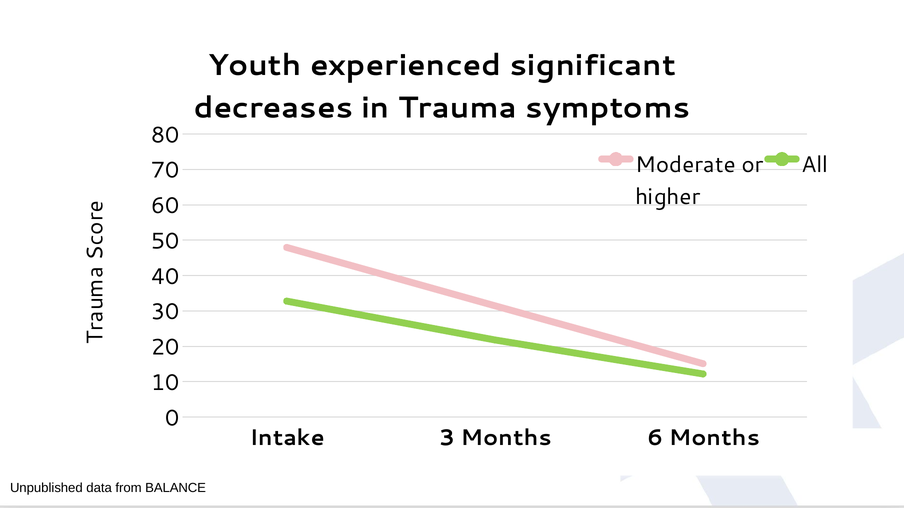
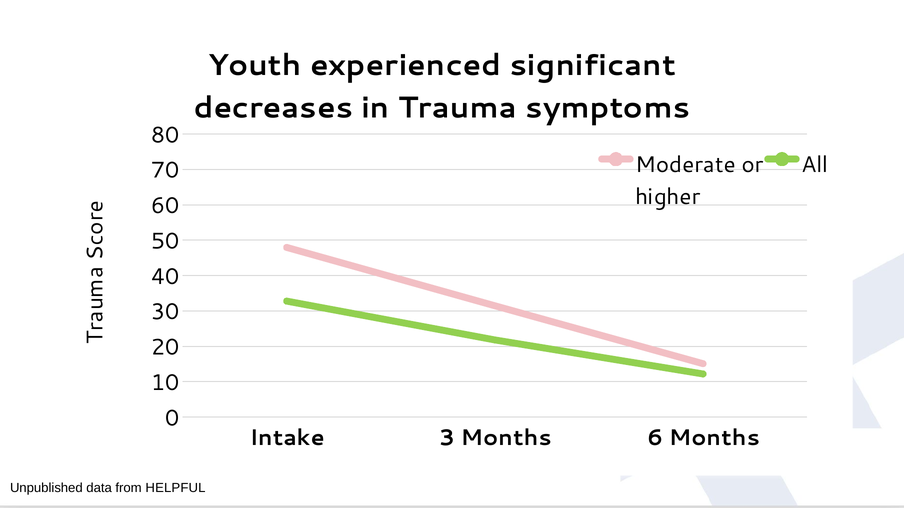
BALANCE: BALANCE -> HELPFUL
